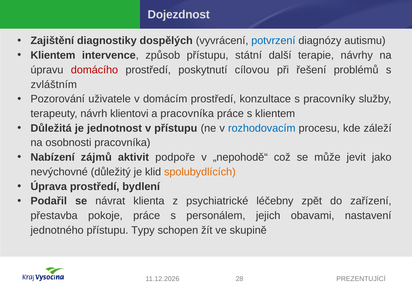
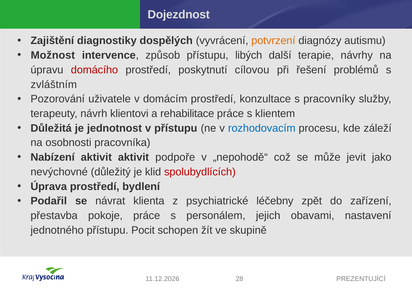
potvrzení colour: blue -> orange
Klientem at (53, 55): Klientem -> Možnost
státní: státní -> libých
a pracovníka: pracovníka -> rehabilitace
Nabízení zájmů: zájmů -> aktivit
spolubydlících colour: orange -> red
Typy: Typy -> Pocit
